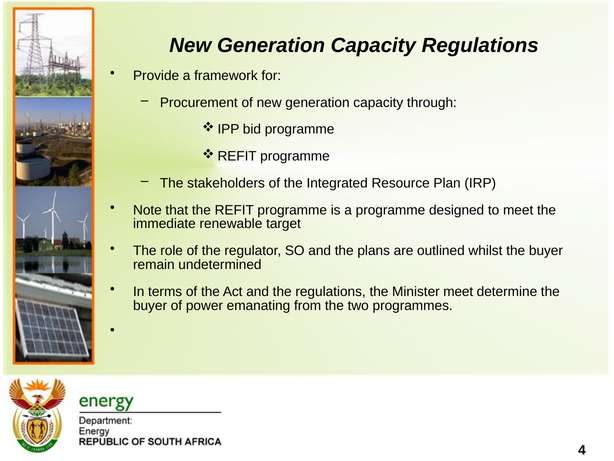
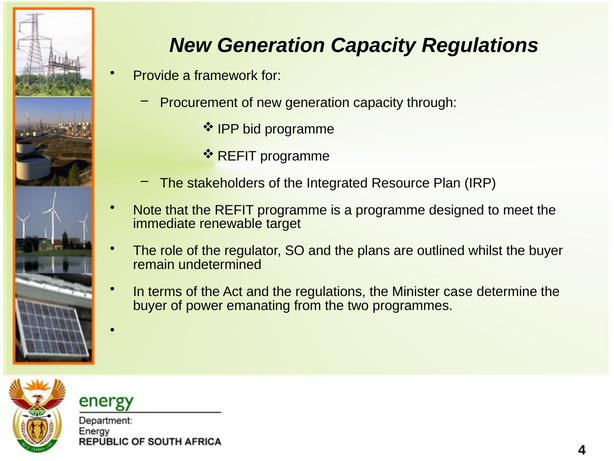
Minister meet: meet -> case
